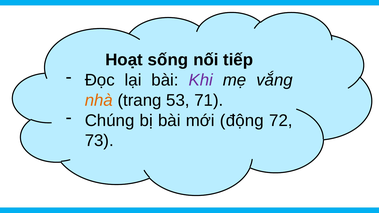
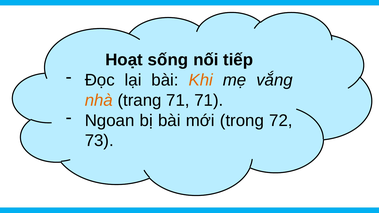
Khi colour: purple -> orange
trang 53: 53 -> 71
Chúng: Chúng -> Ngoan
động: động -> trong
